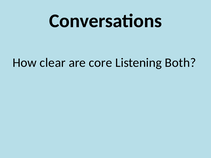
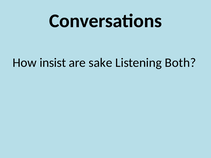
clear: clear -> insist
core: core -> sake
